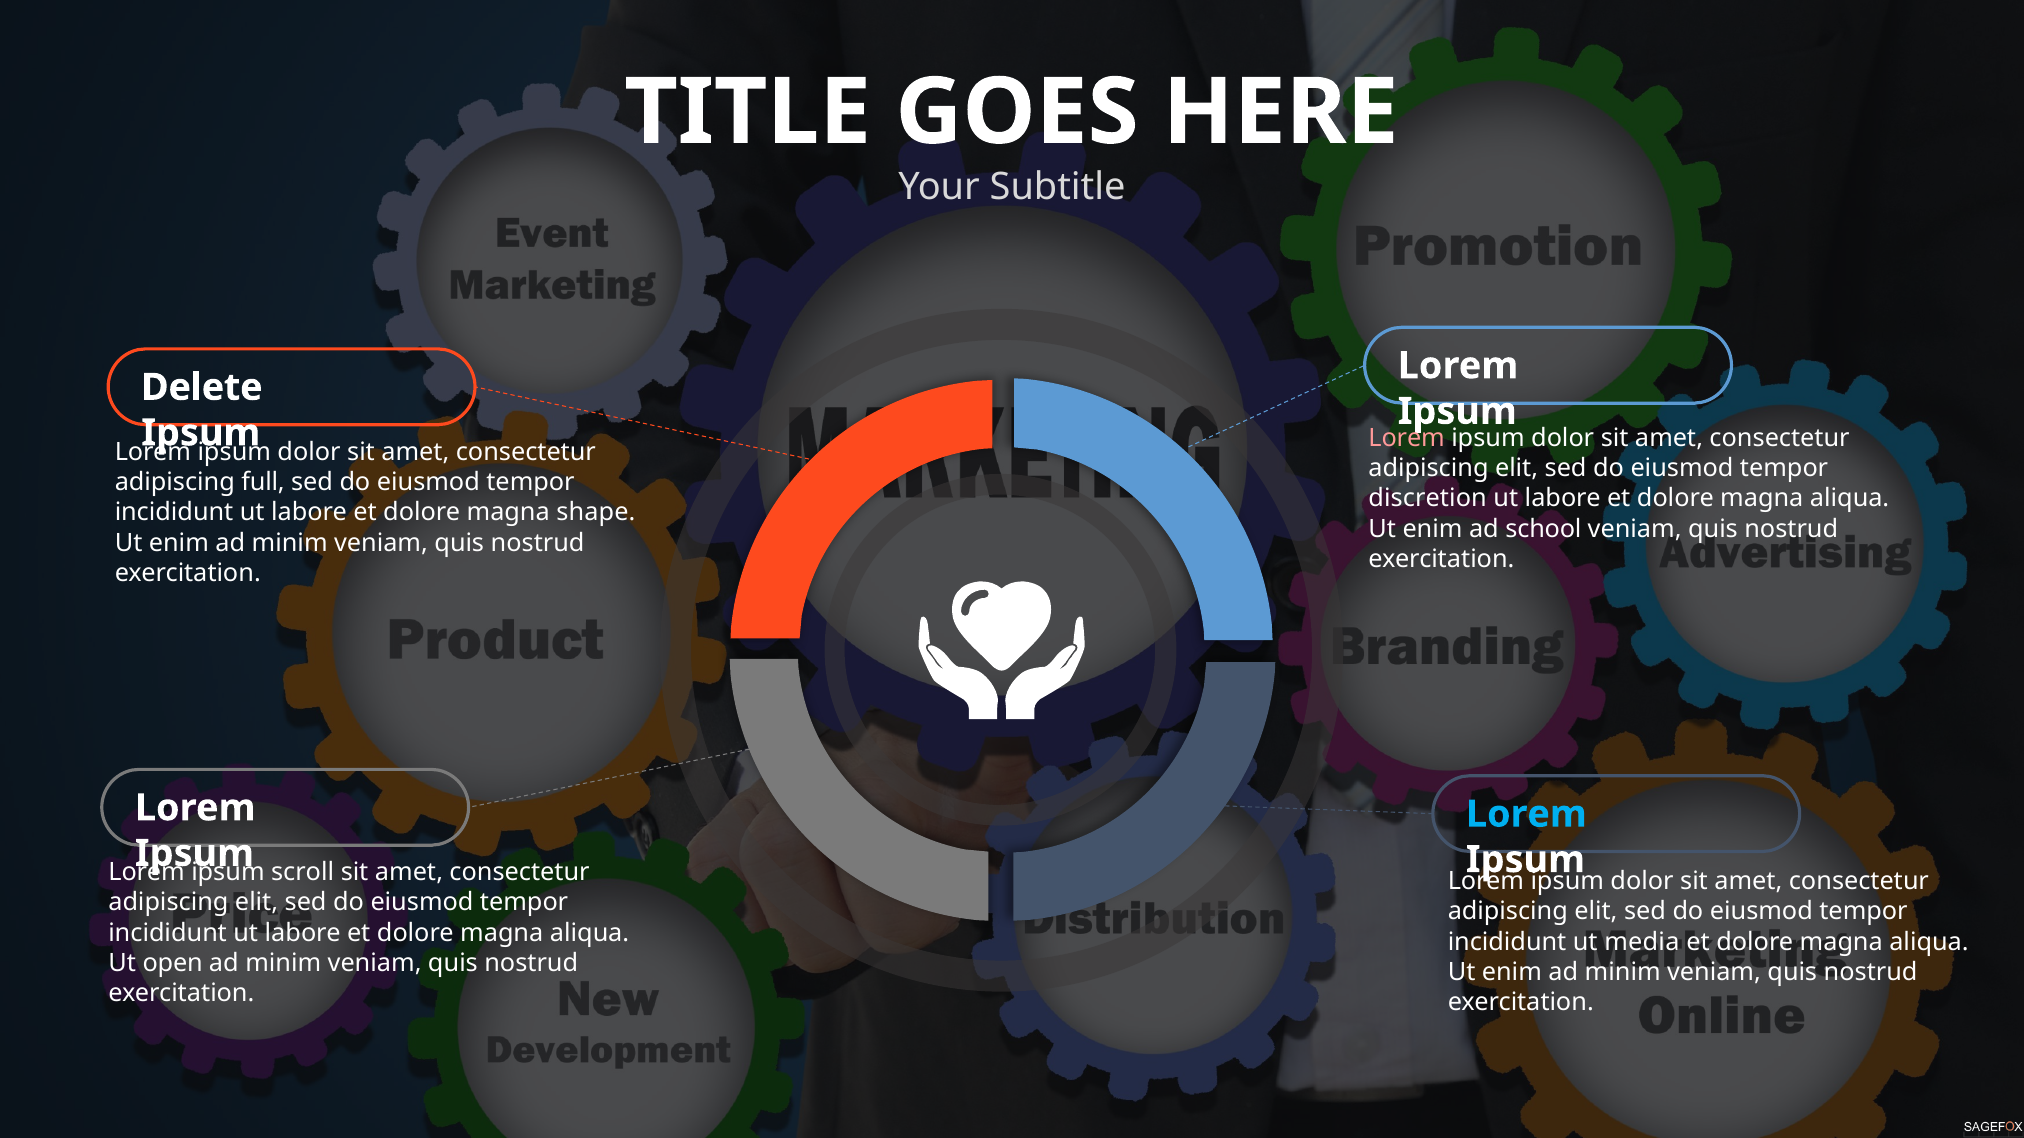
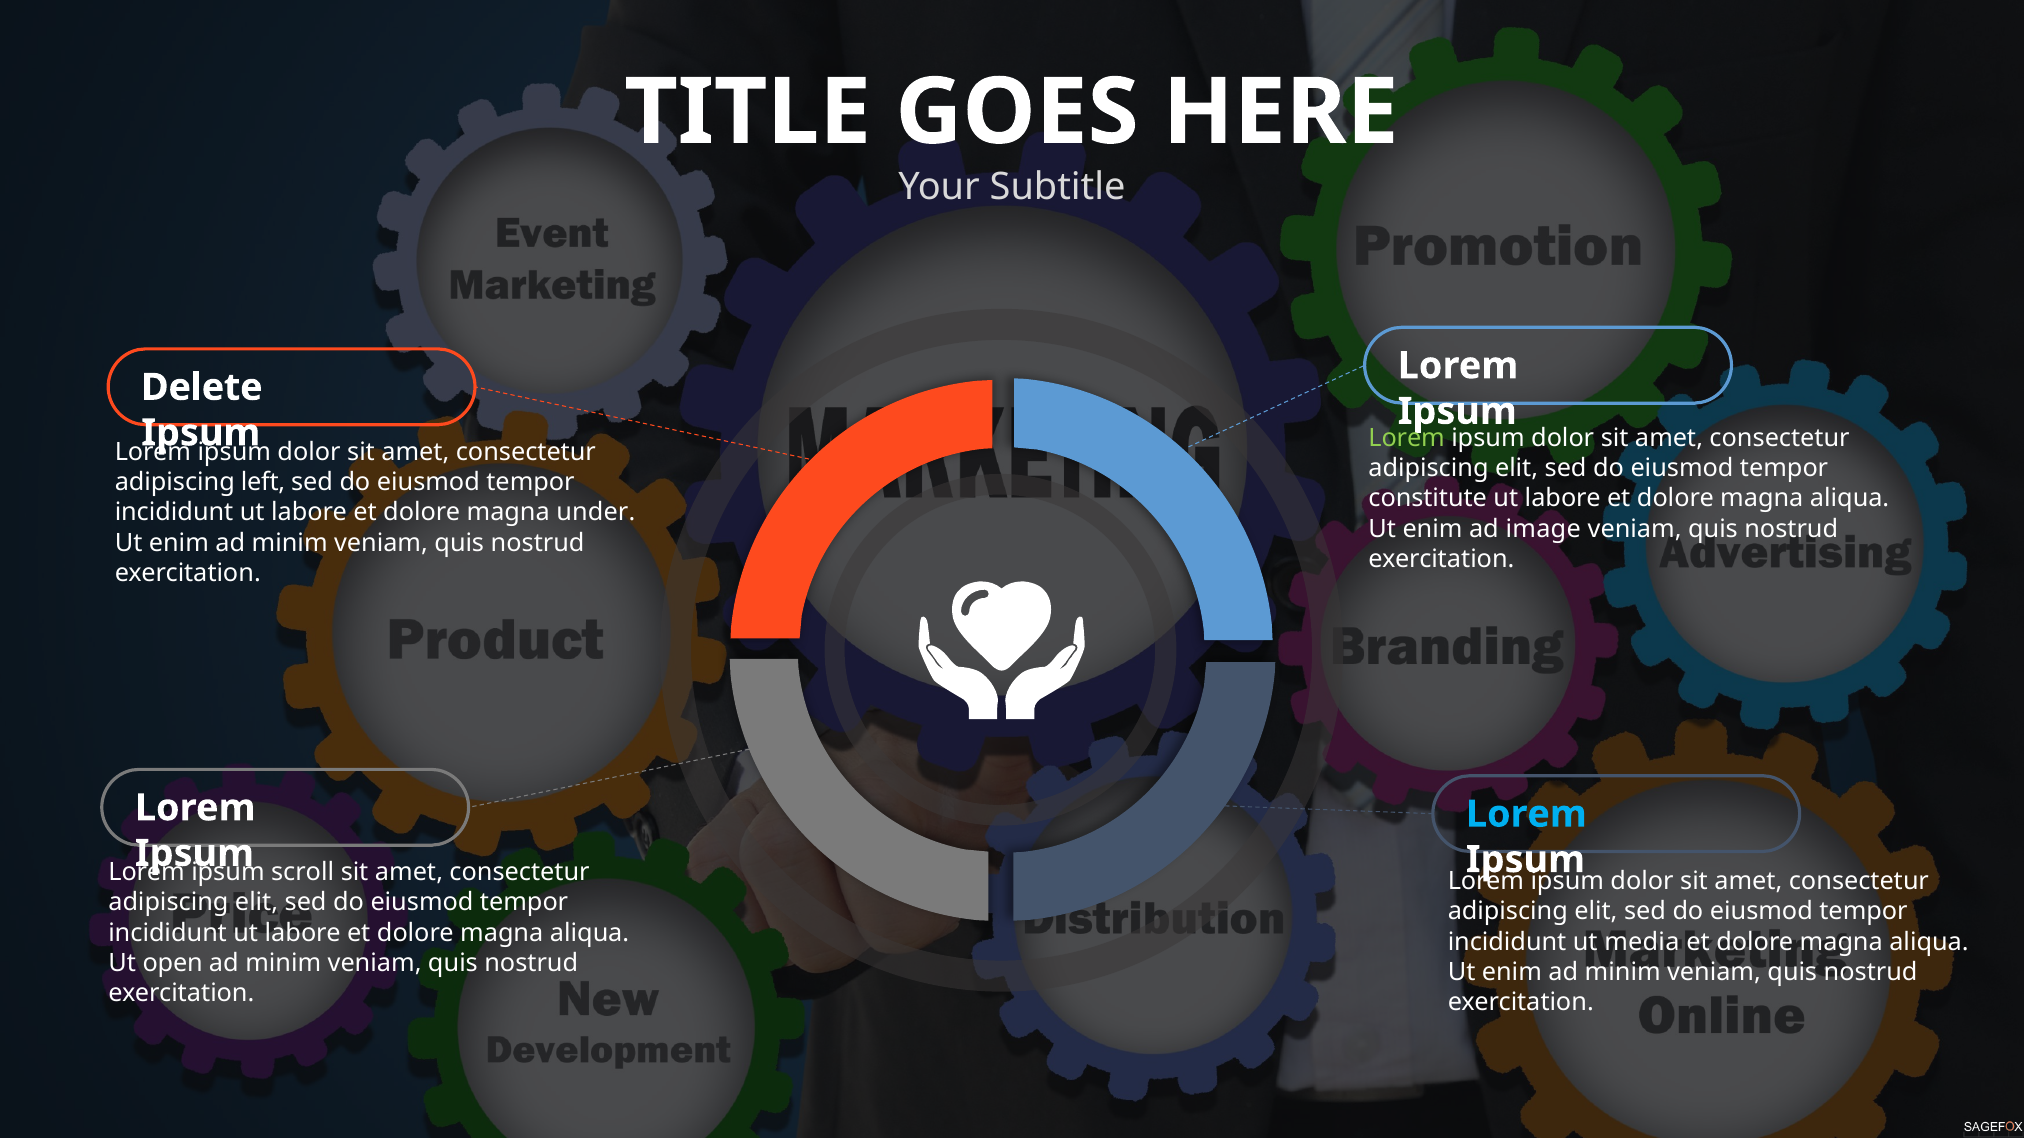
Lorem at (1407, 438) colour: pink -> light green
full: full -> left
discretion: discretion -> constitute
shape: shape -> under
school: school -> image
